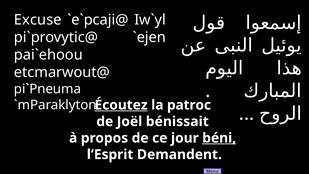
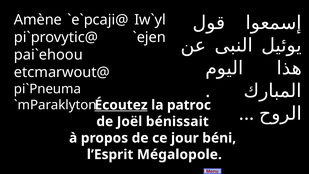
Excuse: Excuse -> Amène
béni underline: present -> none
Demandent: Demandent -> Mégalopole
